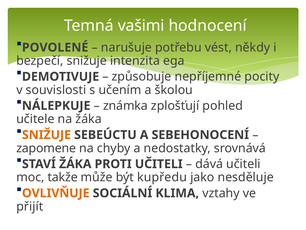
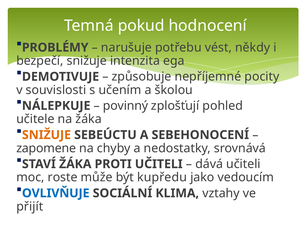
vašimi: vašimi -> pokud
POVOLENÉ: POVOLENÉ -> PROBLÉMY
známka: známka -> povinný
takže: takže -> roste
nesděluje: nesděluje -> vedoucím
OVLIVŇUJE colour: orange -> blue
